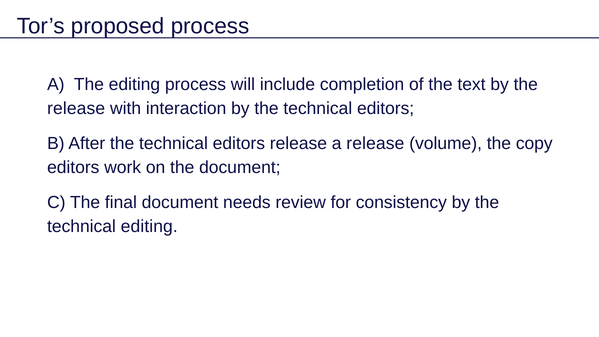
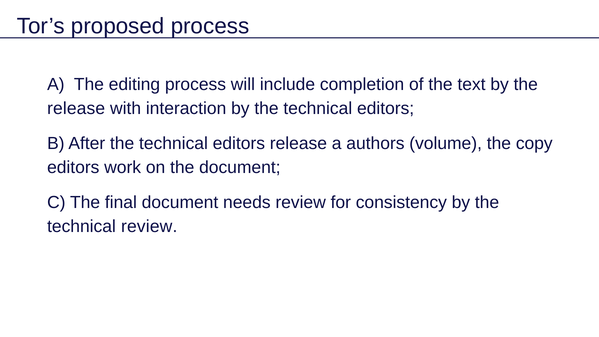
a release: release -> authors
technical editing: editing -> review
